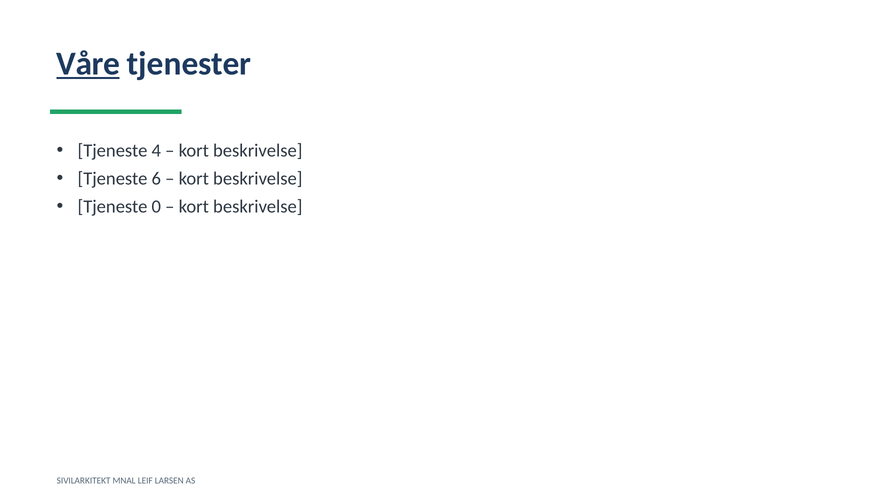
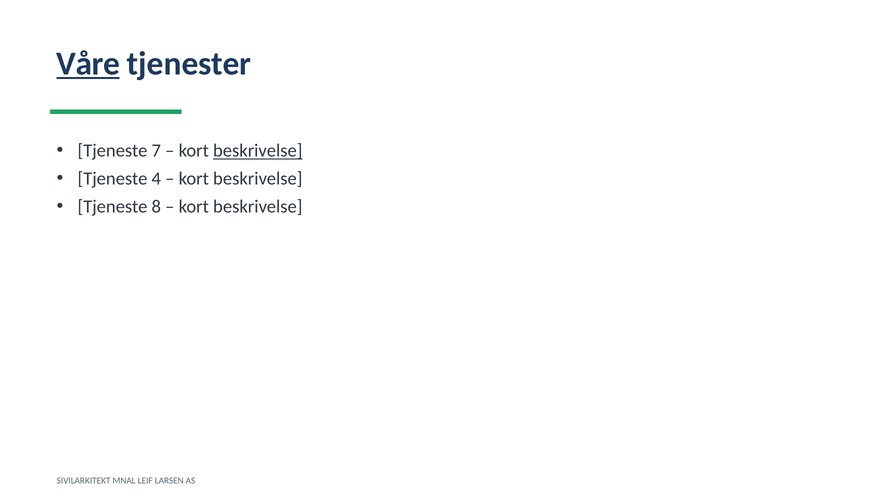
4: 4 -> 7
beskrivelse at (258, 151) underline: none -> present
6: 6 -> 4
0: 0 -> 8
